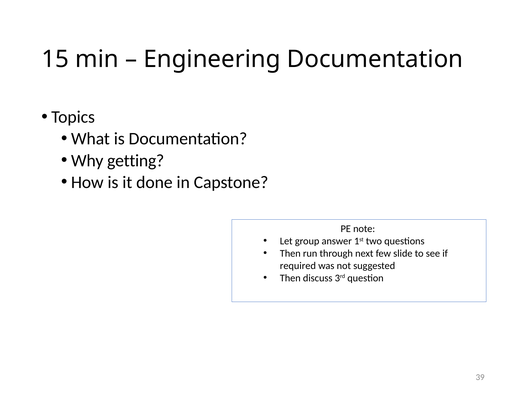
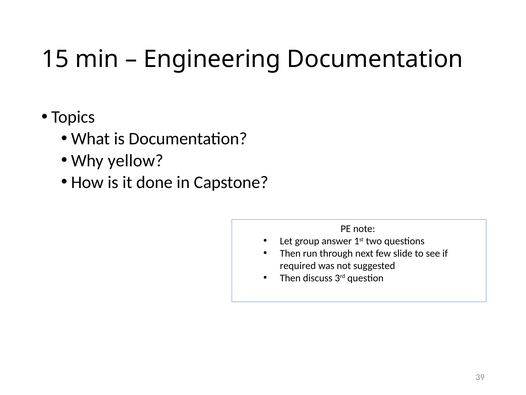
getting: getting -> yellow
